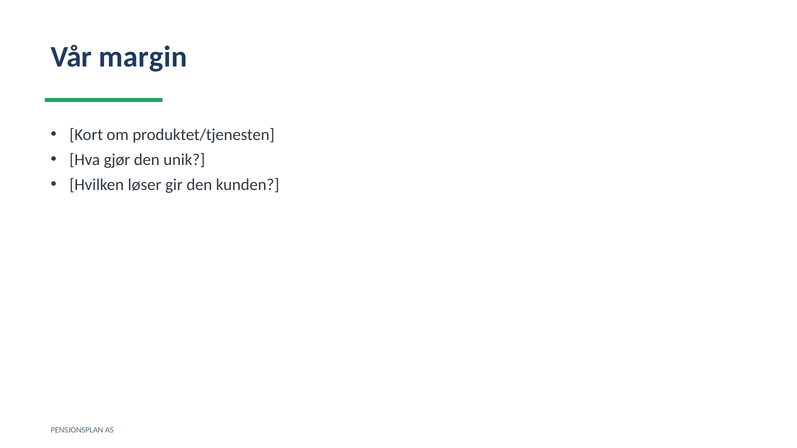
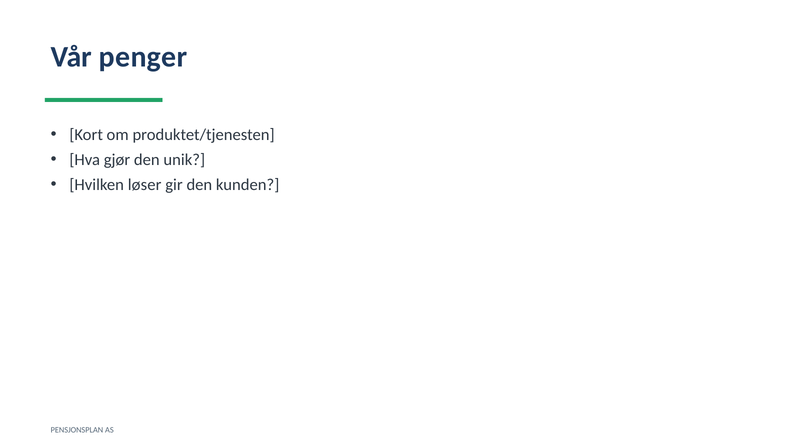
margin: margin -> penger
